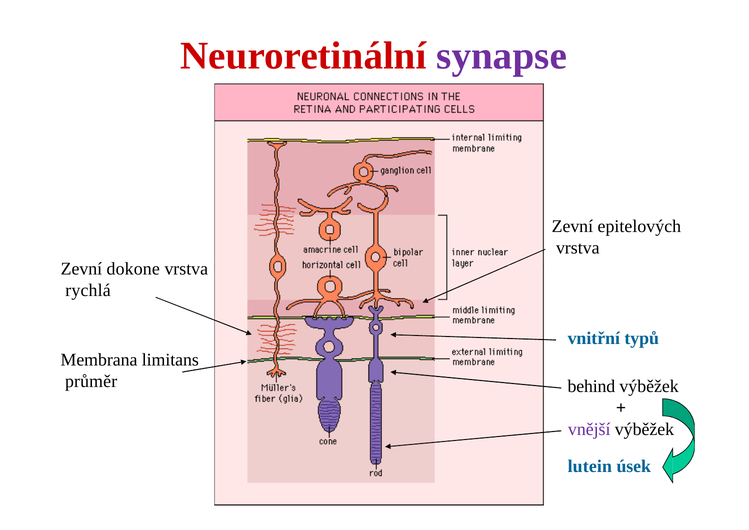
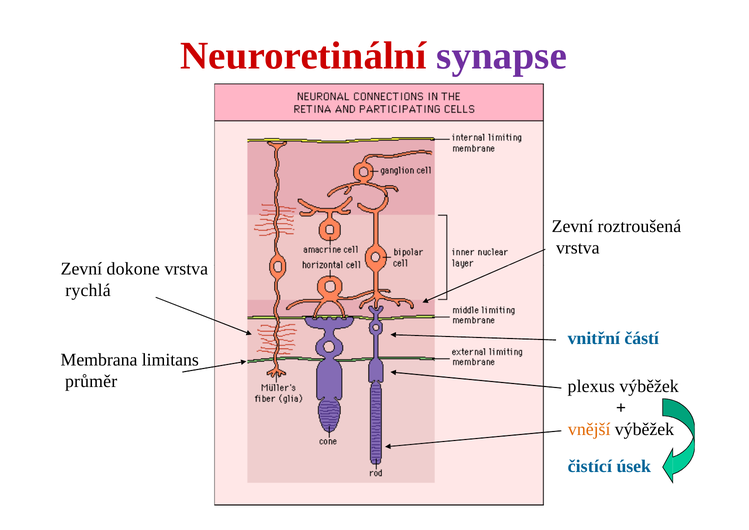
epitelových: epitelových -> roztroušená
typů: typů -> částí
behind: behind -> plexus
vnější colour: purple -> orange
lutein: lutein -> čistící
